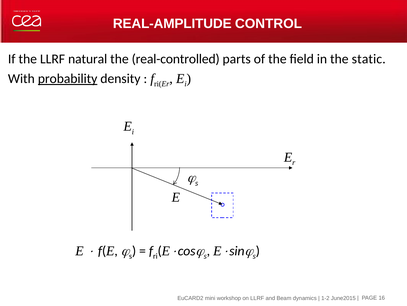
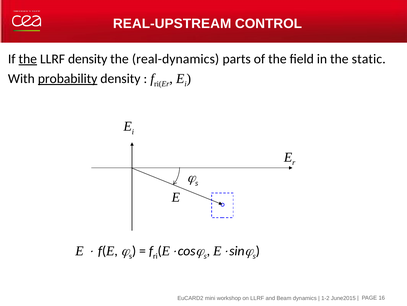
REAL-AMPLITUDE: REAL-AMPLITUDE -> REAL-UPSTREAM
the at (28, 59) underline: none -> present
LLRF natural: natural -> density
real-controlled: real-controlled -> real-dynamics
